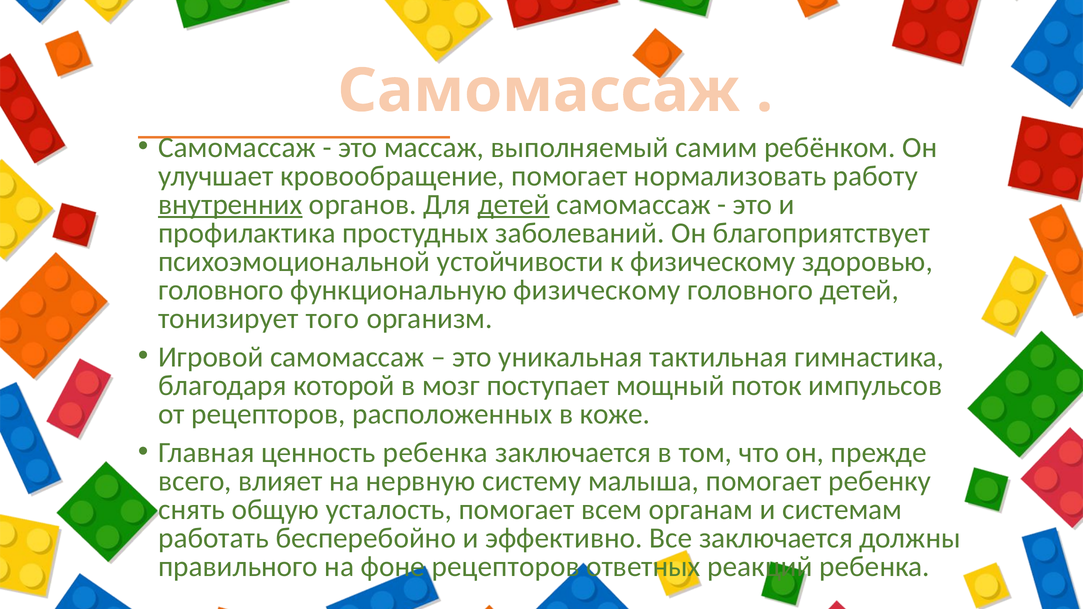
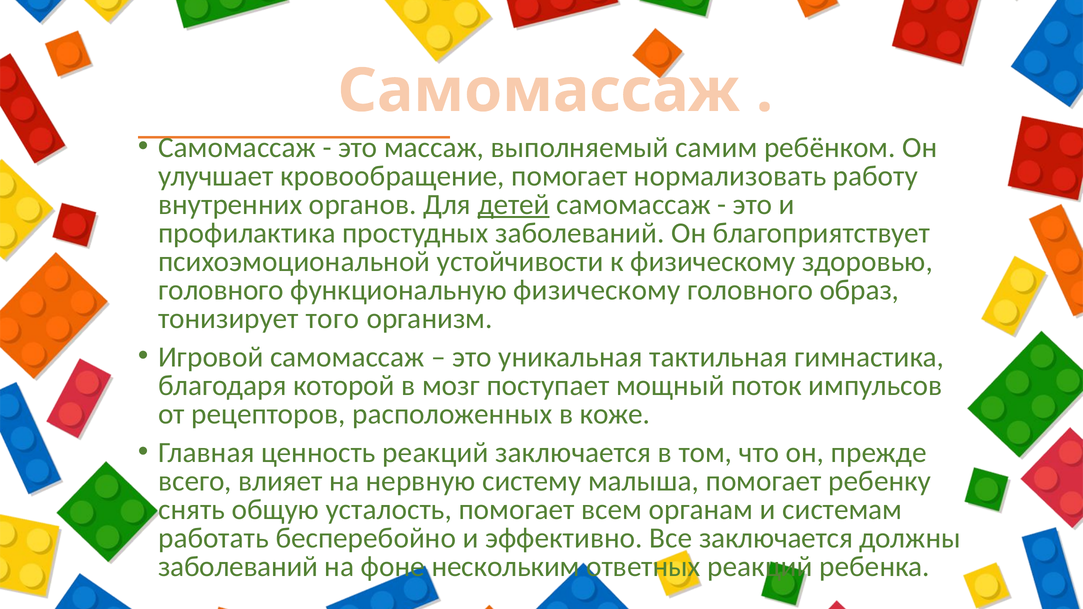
внутренних underline: present -> none
головного детей: детей -> образ
ценность ребенка: ребенка -> реакций
правильного at (238, 567): правильного -> заболеваний
фоне рецепторов: рецепторов -> нескольким
